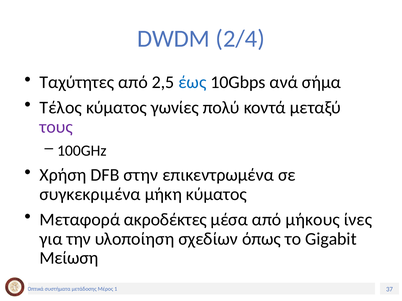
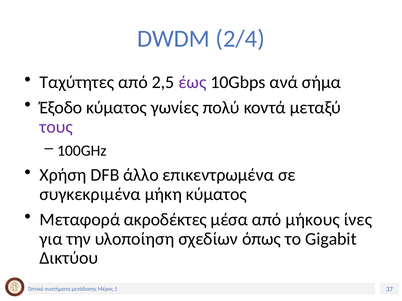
έως colour: blue -> purple
Τέλος: Τέλος -> Έξοδο
στην: στην -> άλλο
Μείωση: Μείωση -> Δικτύου
